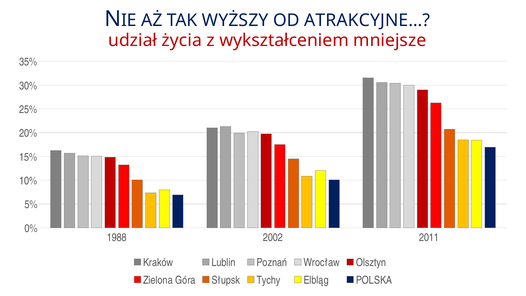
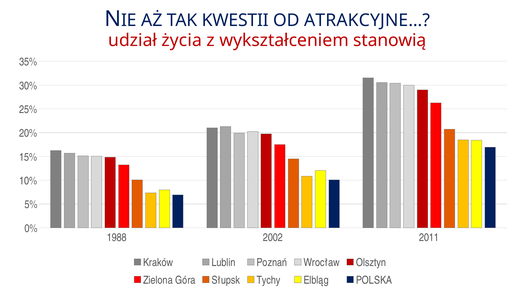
WYŻSZY: WYŻSZY -> KWESTII
mniejsze: mniejsze -> stanowią
